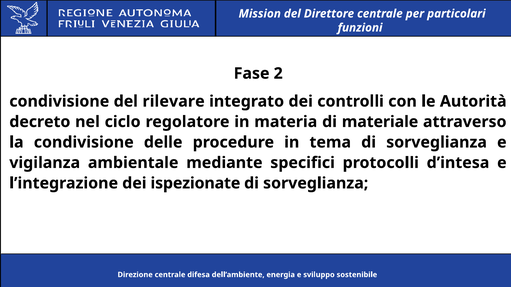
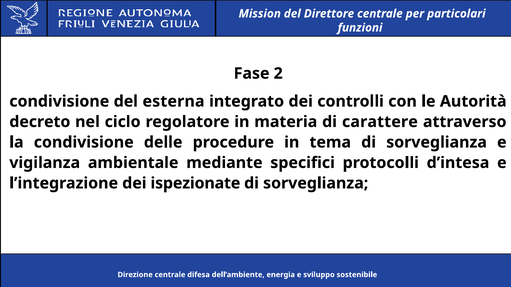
rilevare: rilevare -> esterna
materiale: materiale -> carattere
